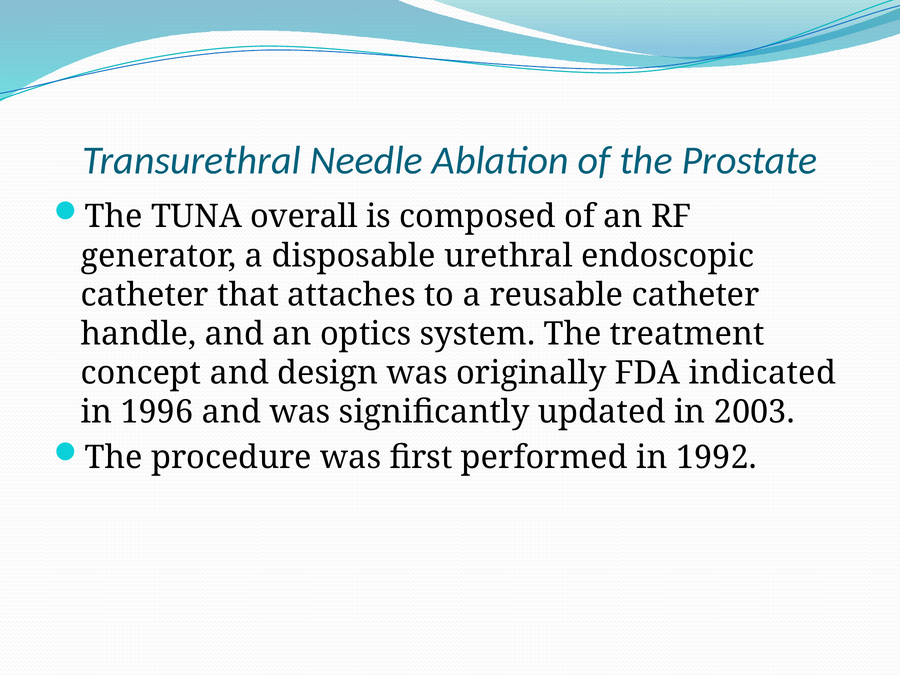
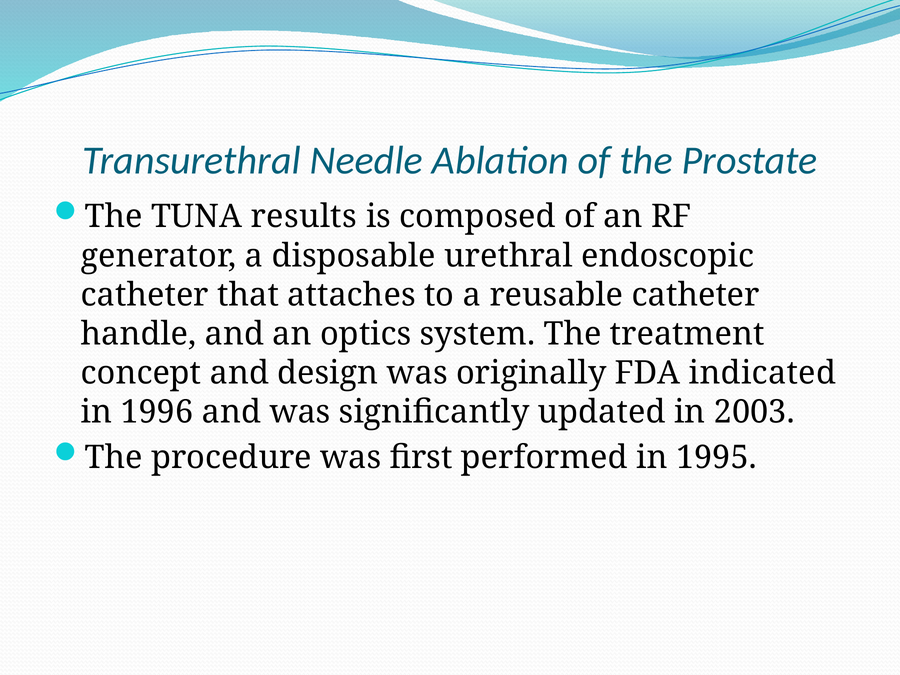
overall: overall -> results
1992: 1992 -> 1995
